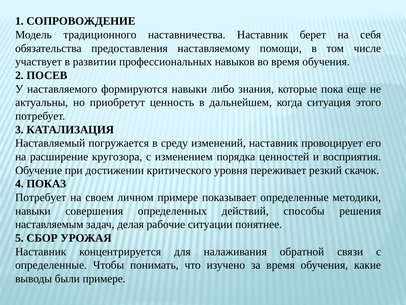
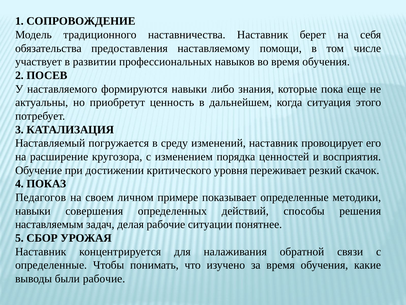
Потребует at (41, 197): Потребует -> Педагогов
были примере: примере -> рабочие
